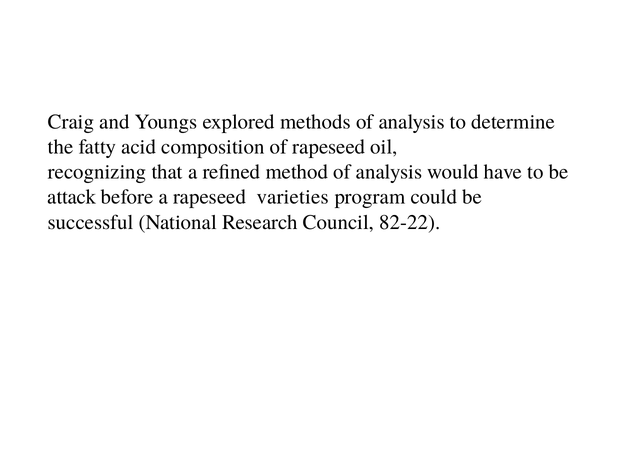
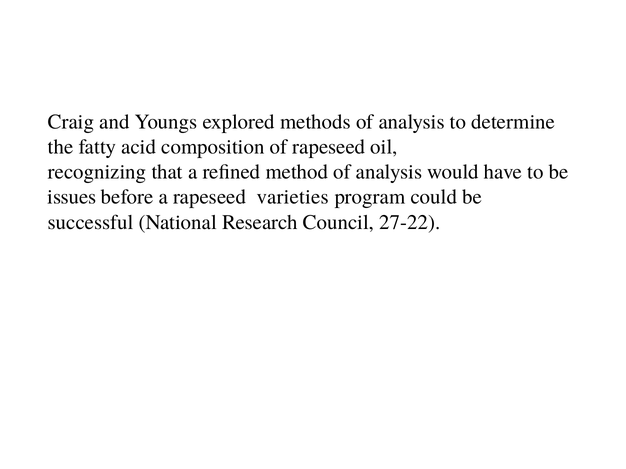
attack: attack -> issues
82-22: 82-22 -> 27-22
